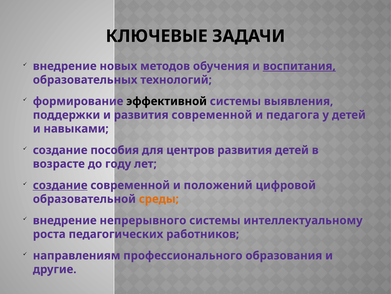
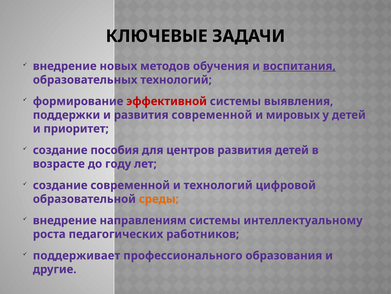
эффективной colour: black -> red
педагога: педагога -> мировых
навыками: навыками -> приоритет
создание at (60, 185) underline: present -> none
и положений: положений -> технологий
непрерывного: непрерывного -> направлениям
направлениям: направлениям -> поддерживает
